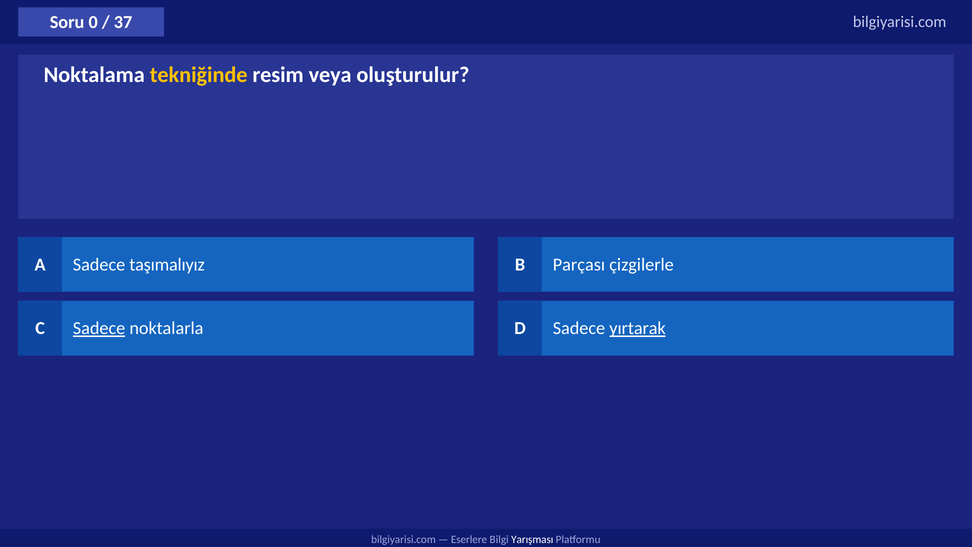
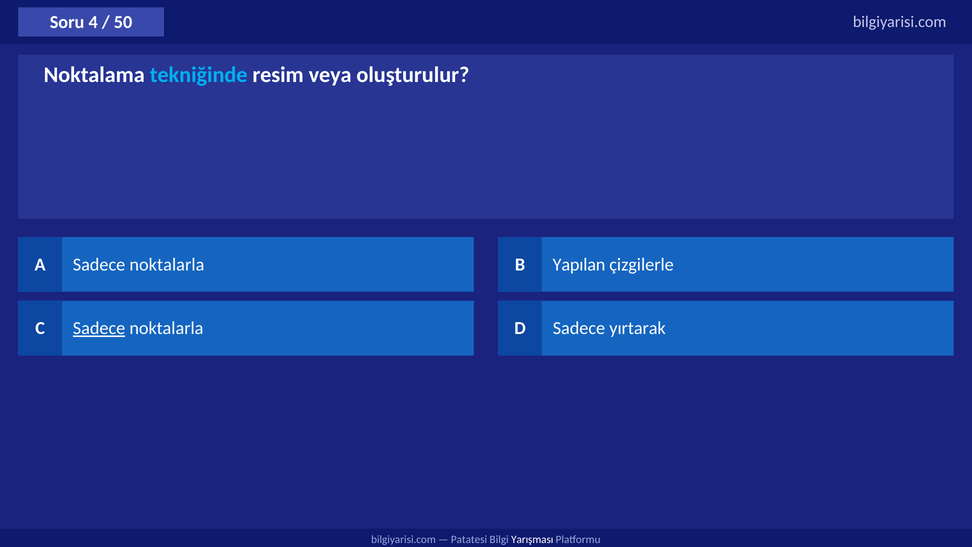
0: 0 -> 4
37: 37 -> 50
tekniğinde colour: yellow -> light blue
A Sadece taşımalıyız: taşımalıyız -> noktalarla
Parçası: Parçası -> Yapılan
yırtarak underline: present -> none
Eserlere: Eserlere -> Patatesi
